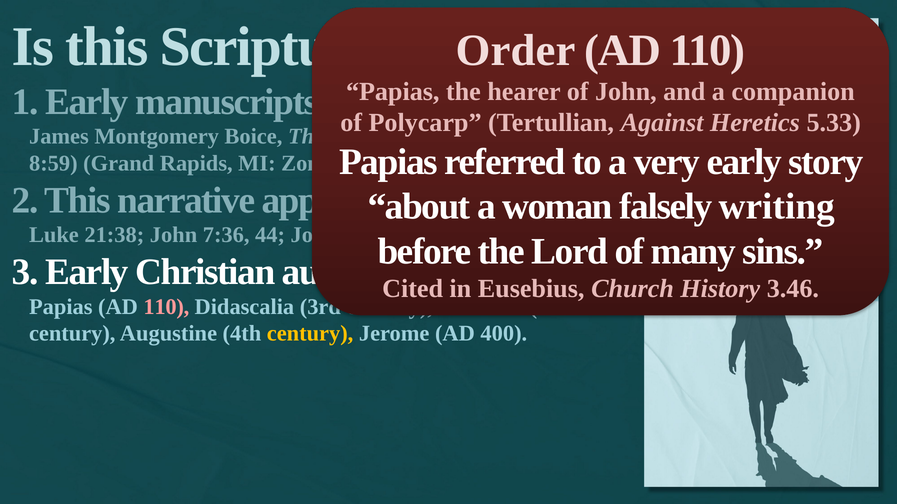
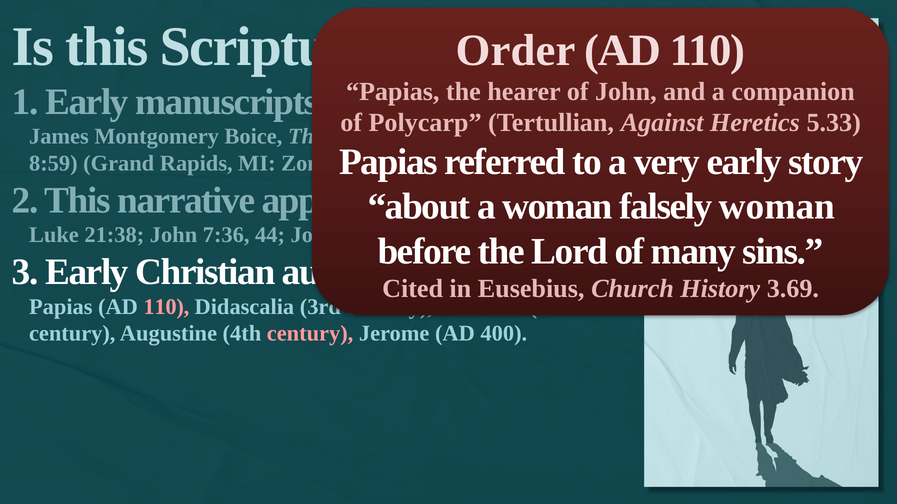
falsely writing: writing -> woman
3.46: 3.46 -> 3.69
century at (310, 334) colour: yellow -> pink
